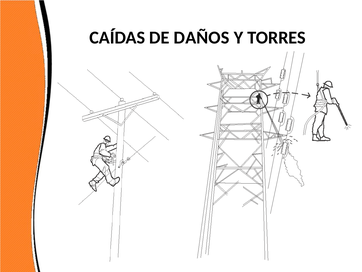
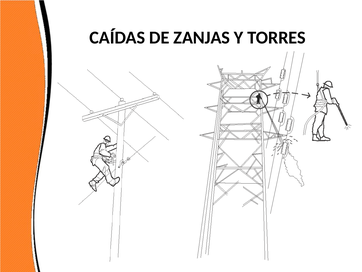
DAÑOS: DAÑOS -> ZANJAS
